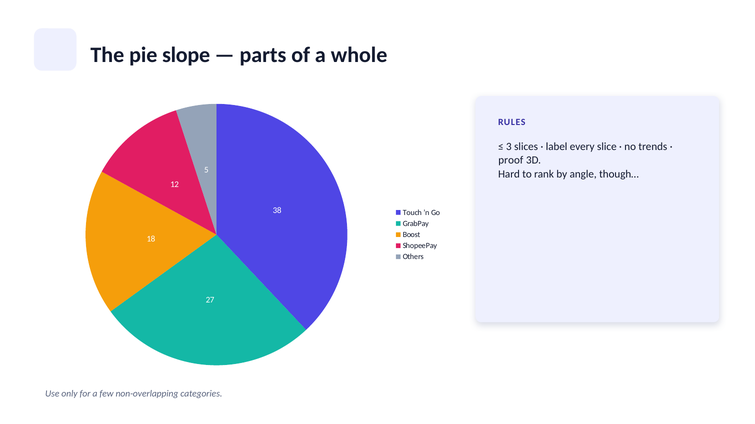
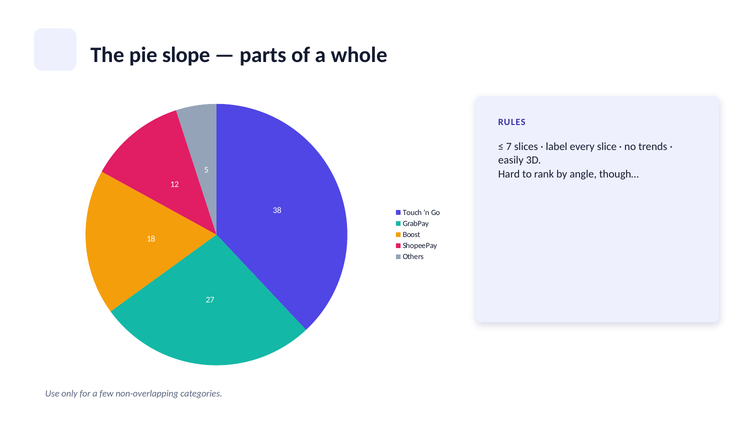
3: 3 -> 7
proof: proof -> easily
